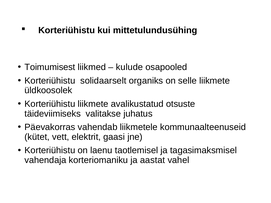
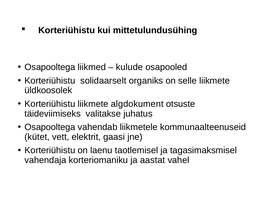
Toimumisest at (50, 67): Toimumisest -> Osapooltega
avalikustatud: avalikustatud -> algdokument
Päevakorras at (50, 127): Päevakorras -> Osapooltega
